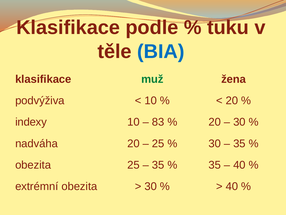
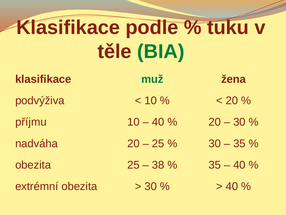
BIA colour: blue -> green
indexy: indexy -> příjmu
83 at (158, 122): 83 -> 40
35 at (158, 165): 35 -> 38
